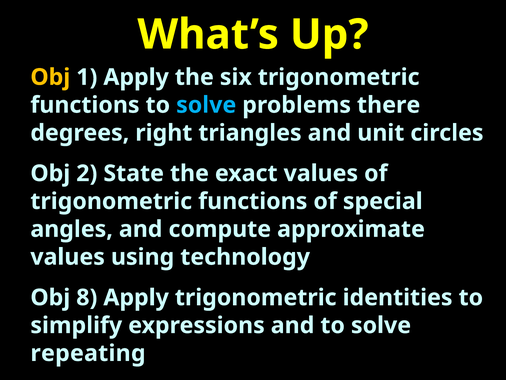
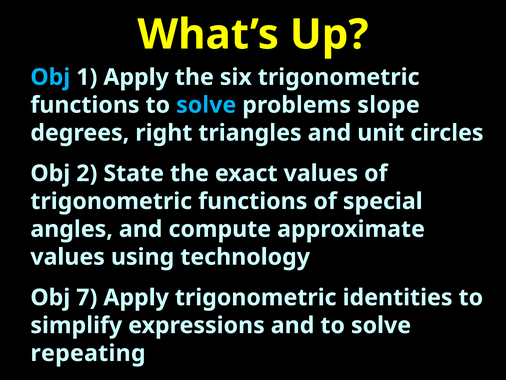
Obj at (50, 77) colour: yellow -> light blue
there: there -> slope
8: 8 -> 7
